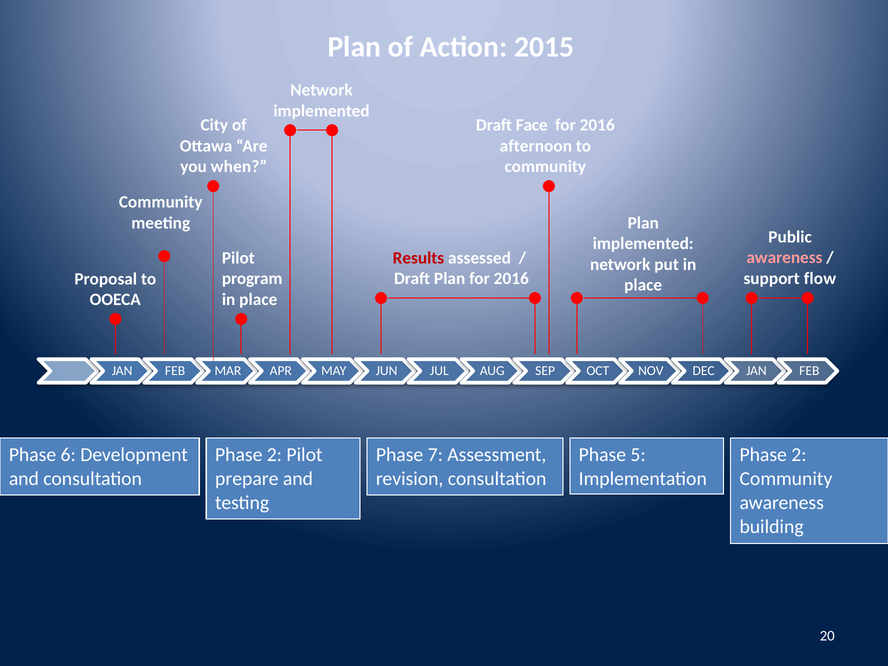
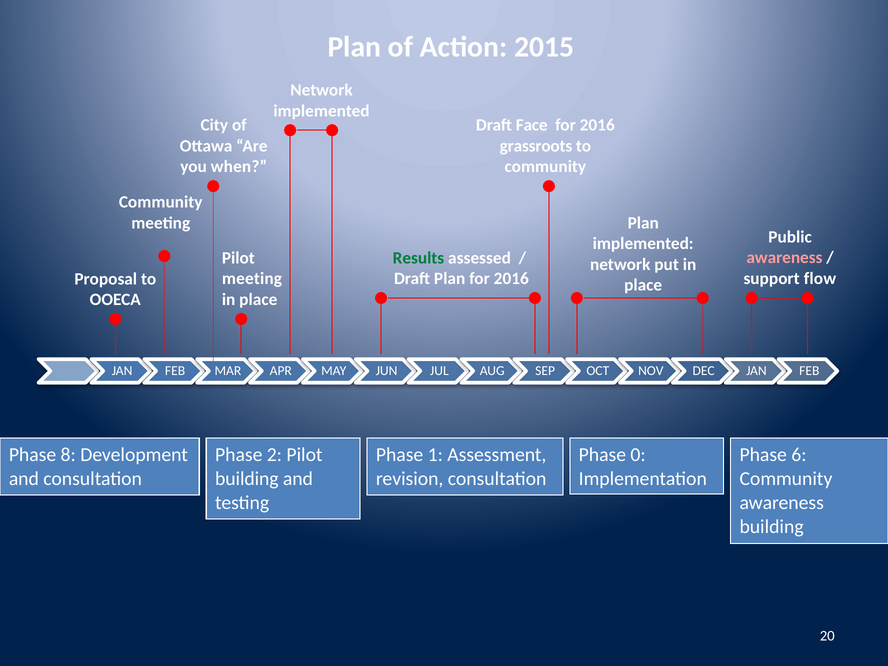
afternoon: afternoon -> grassroots
Results colour: red -> green
program at (252, 279): program -> meeting
6: 6 -> 8
7: 7 -> 1
5: 5 -> 0
2 at (799, 455): 2 -> 6
prepare at (247, 479): prepare -> building
